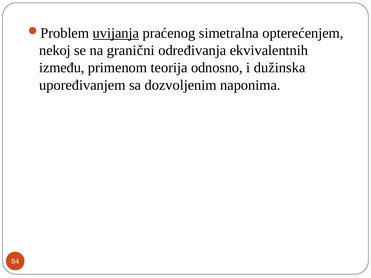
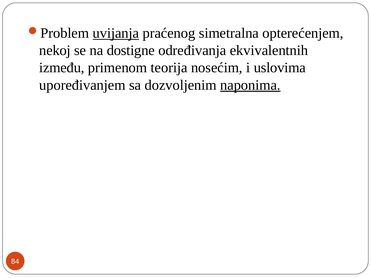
granični: granični -> dostigne
odnosno: odnosno -> nosećim
dužinska: dužinska -> uslovima
naponima underline: none -> present
